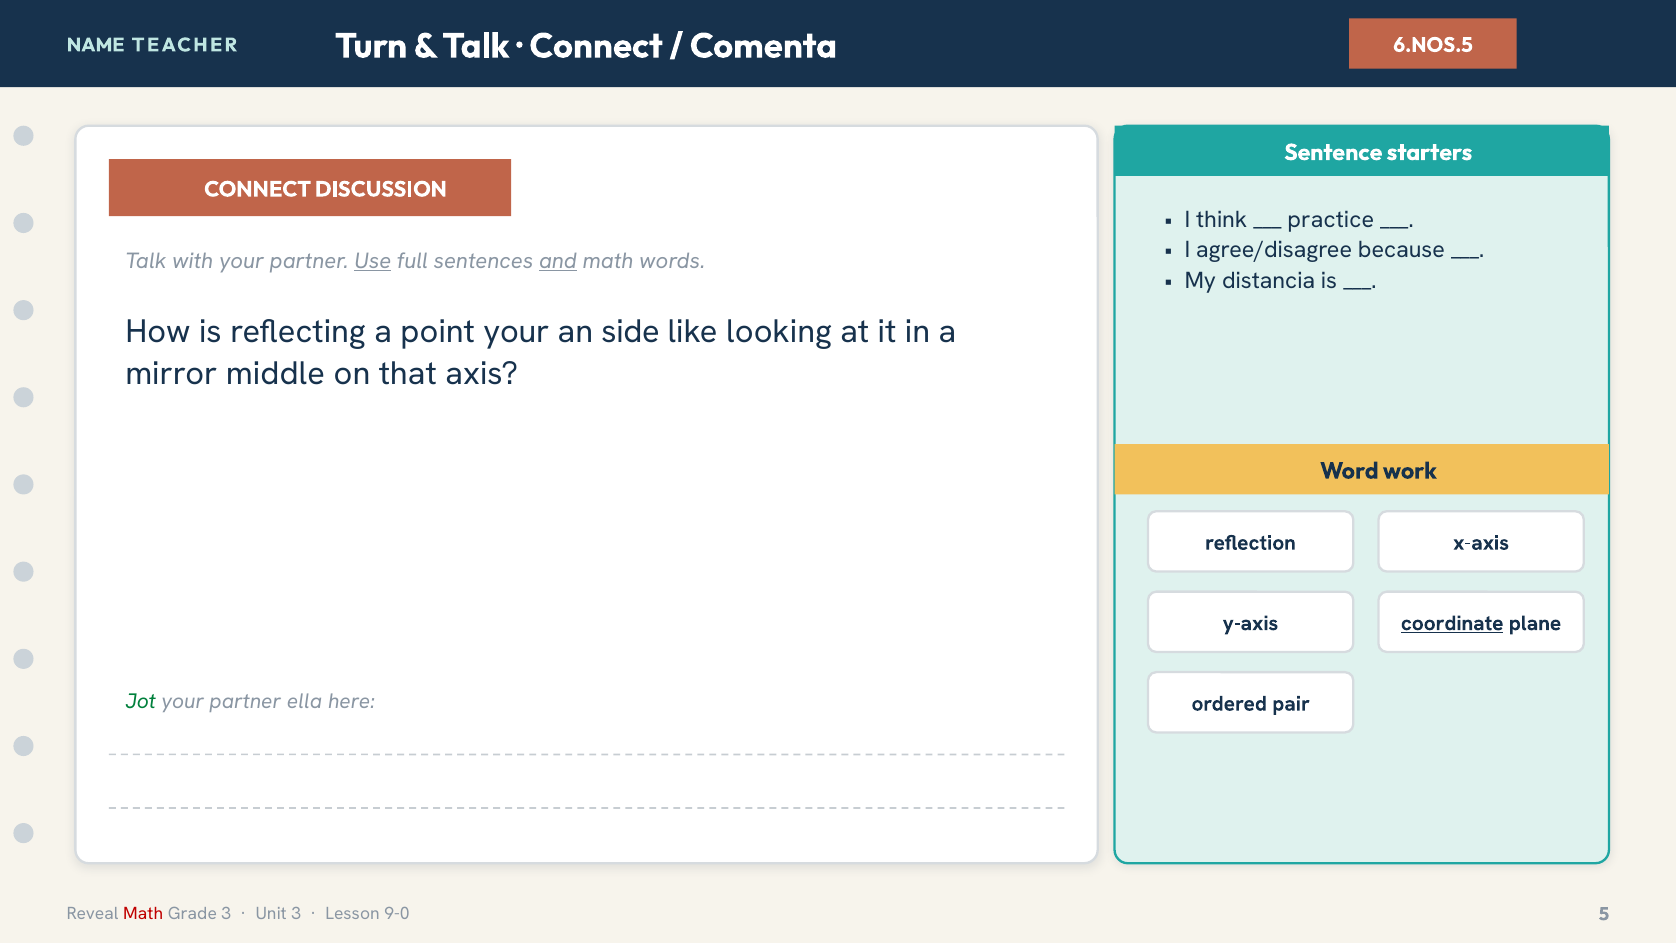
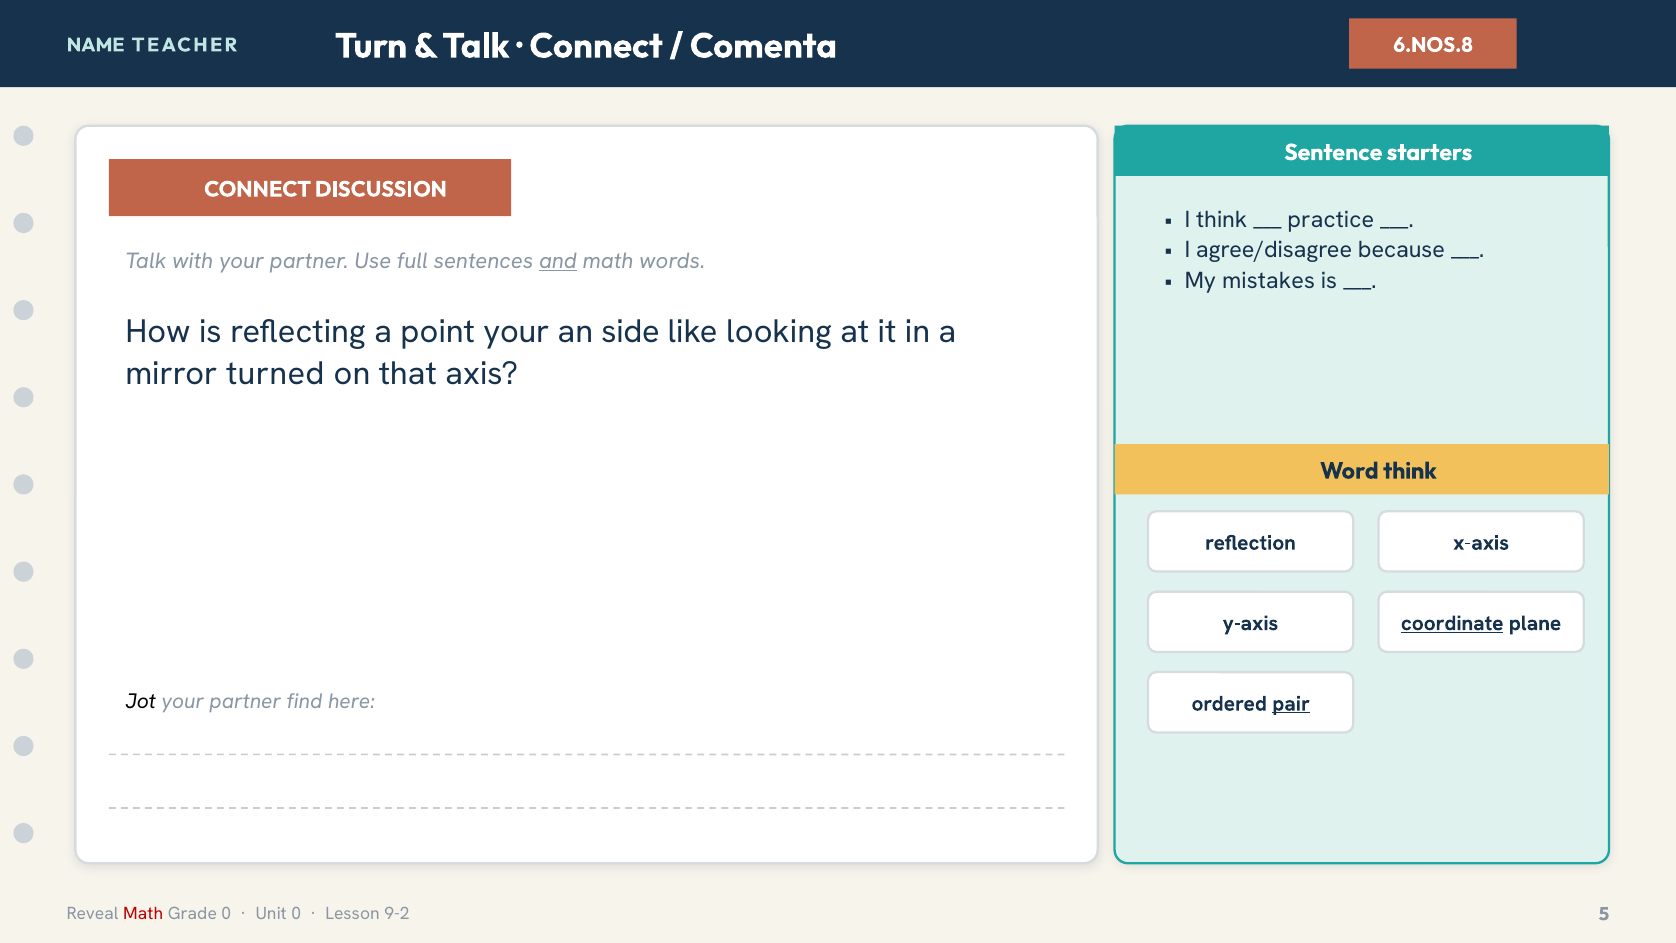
6.NOS.5: 6.NOS.5 -> 6.NOS.8
Use underline: present -> none
distancia: distancia -> mistakes
middle: middle -> turned
work at (1410, 471): work -> think
Jot colour: green -> black
ella: ella -> find
pair underline: none -> present
Grade 3: 3 -> 0
Unit 3: 3 -> 0
9-0: 9-0 -> 9-2
